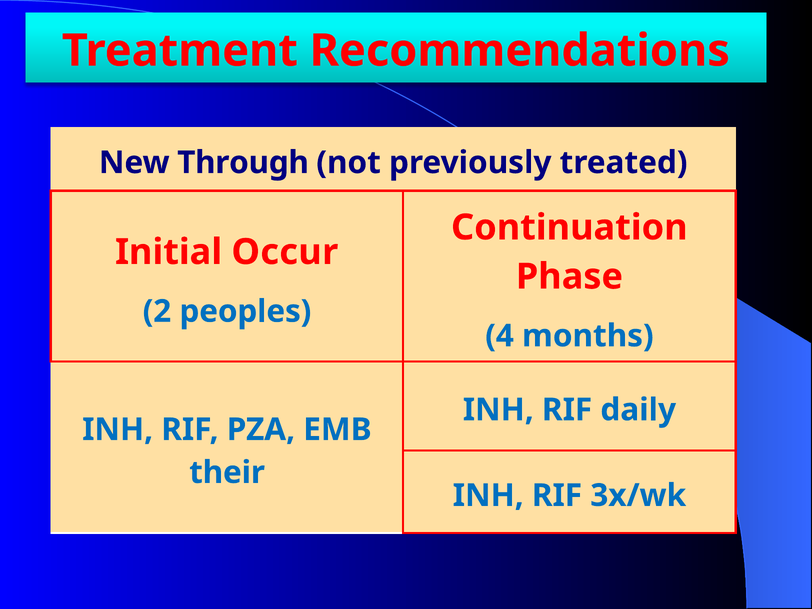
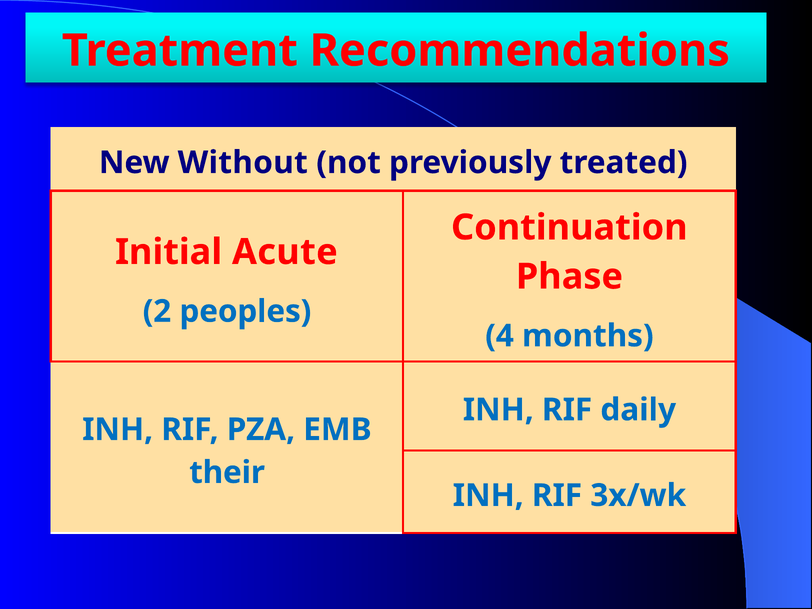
Through: Through -> Without
Occur: Occur -> Acute
